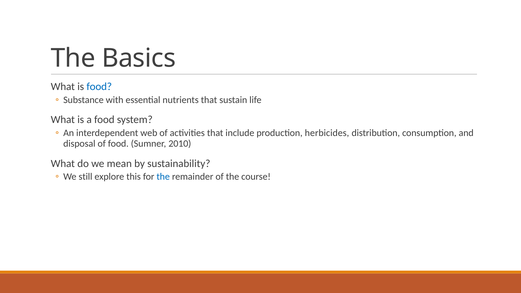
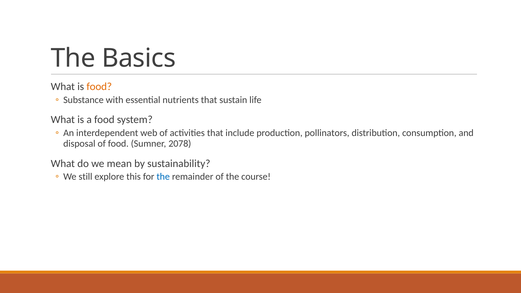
food at (99, 87) colour: blue -> orange
herbicides: herbicides -> pollinators
2010: 2010 -> 2078
